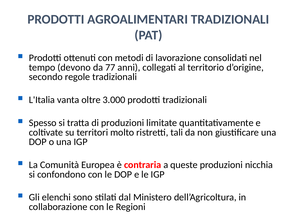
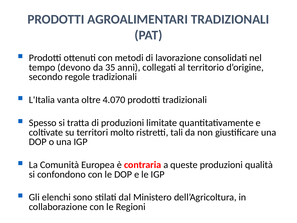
77: 77 -> 35
3.000: 3.000 -> 4.070
nicchia: nicchia -> qualità
